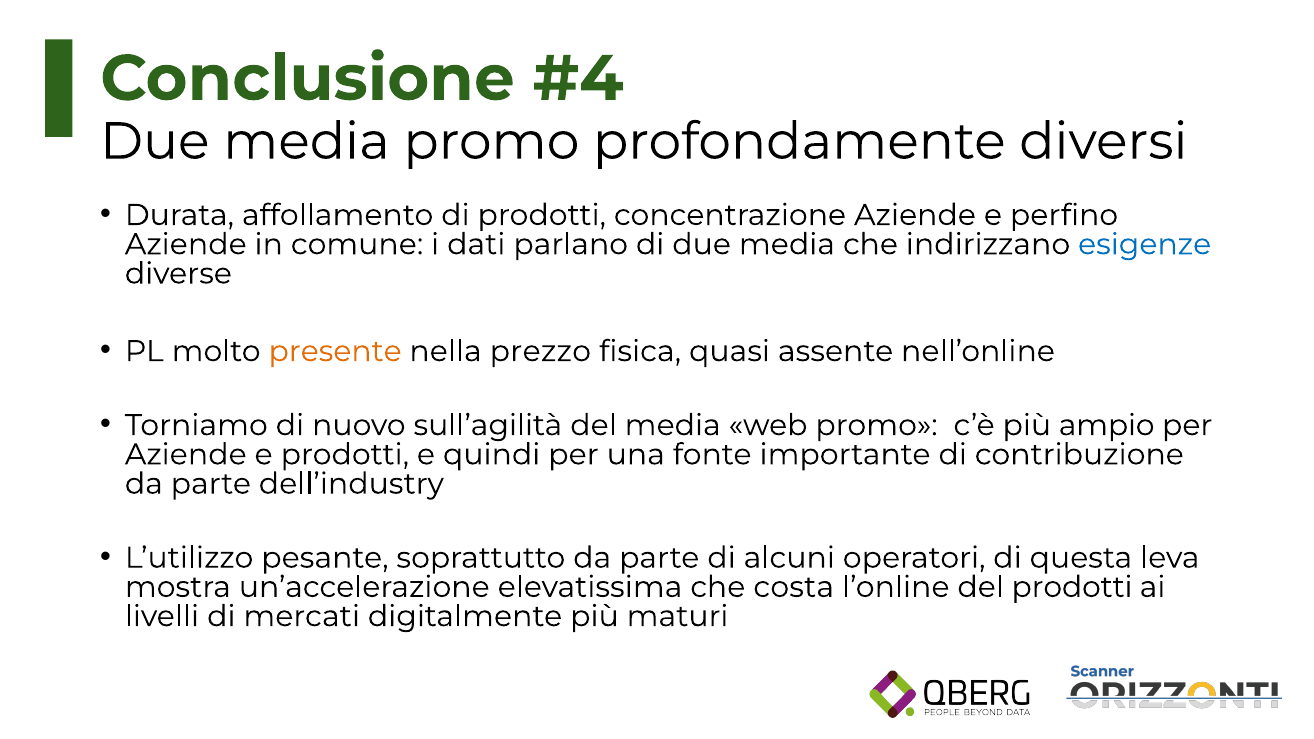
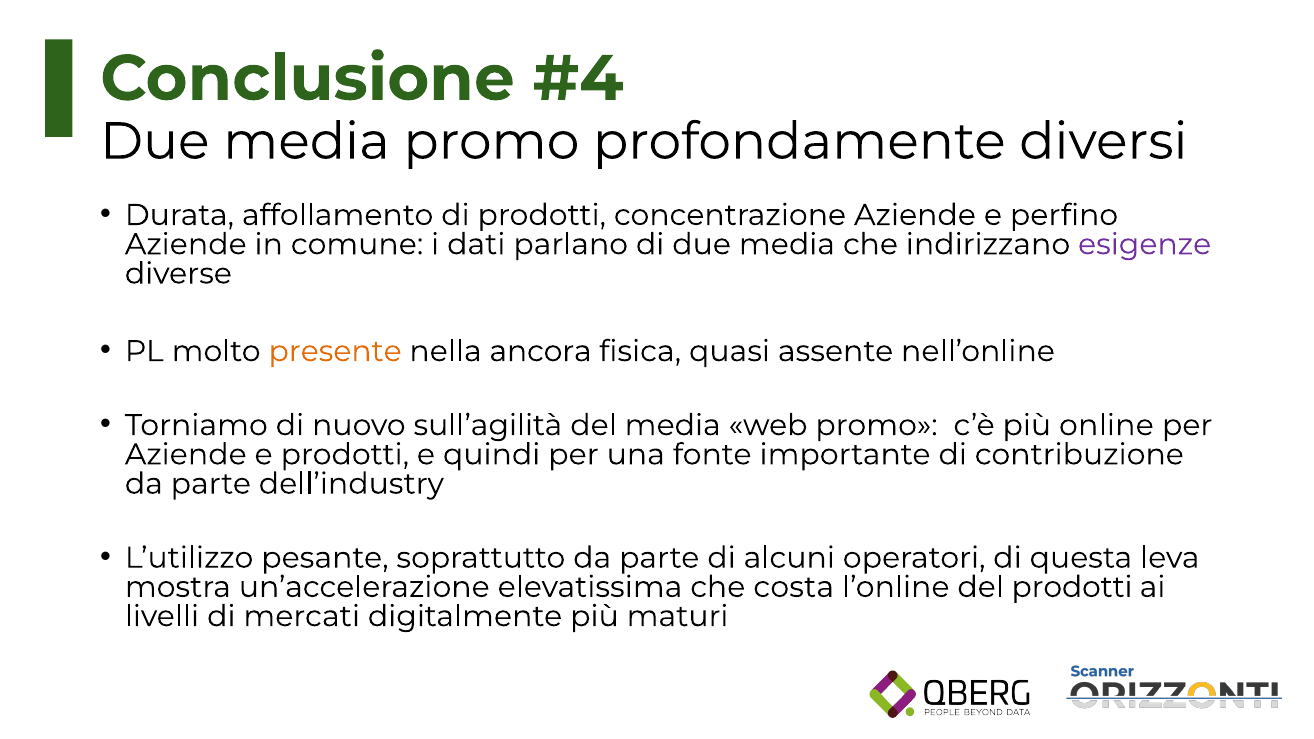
esigenze colour: blue -> purple
prezzo: prezzo -> ancora
ampio: ampio -> online
